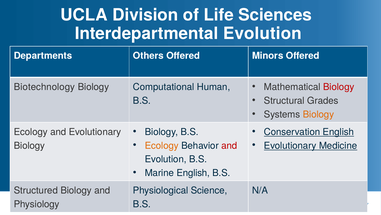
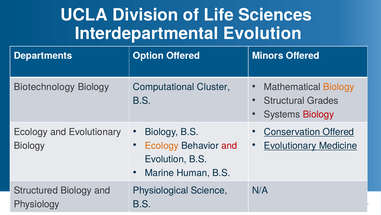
Others: Others -> Option
Biology at (339, 87) colour: red -> orange
Human: Human -> Cluster
Biology at (318, 114) colour: orange -> red
Conservation English: English -> Offered
Marine English: English -> Human
